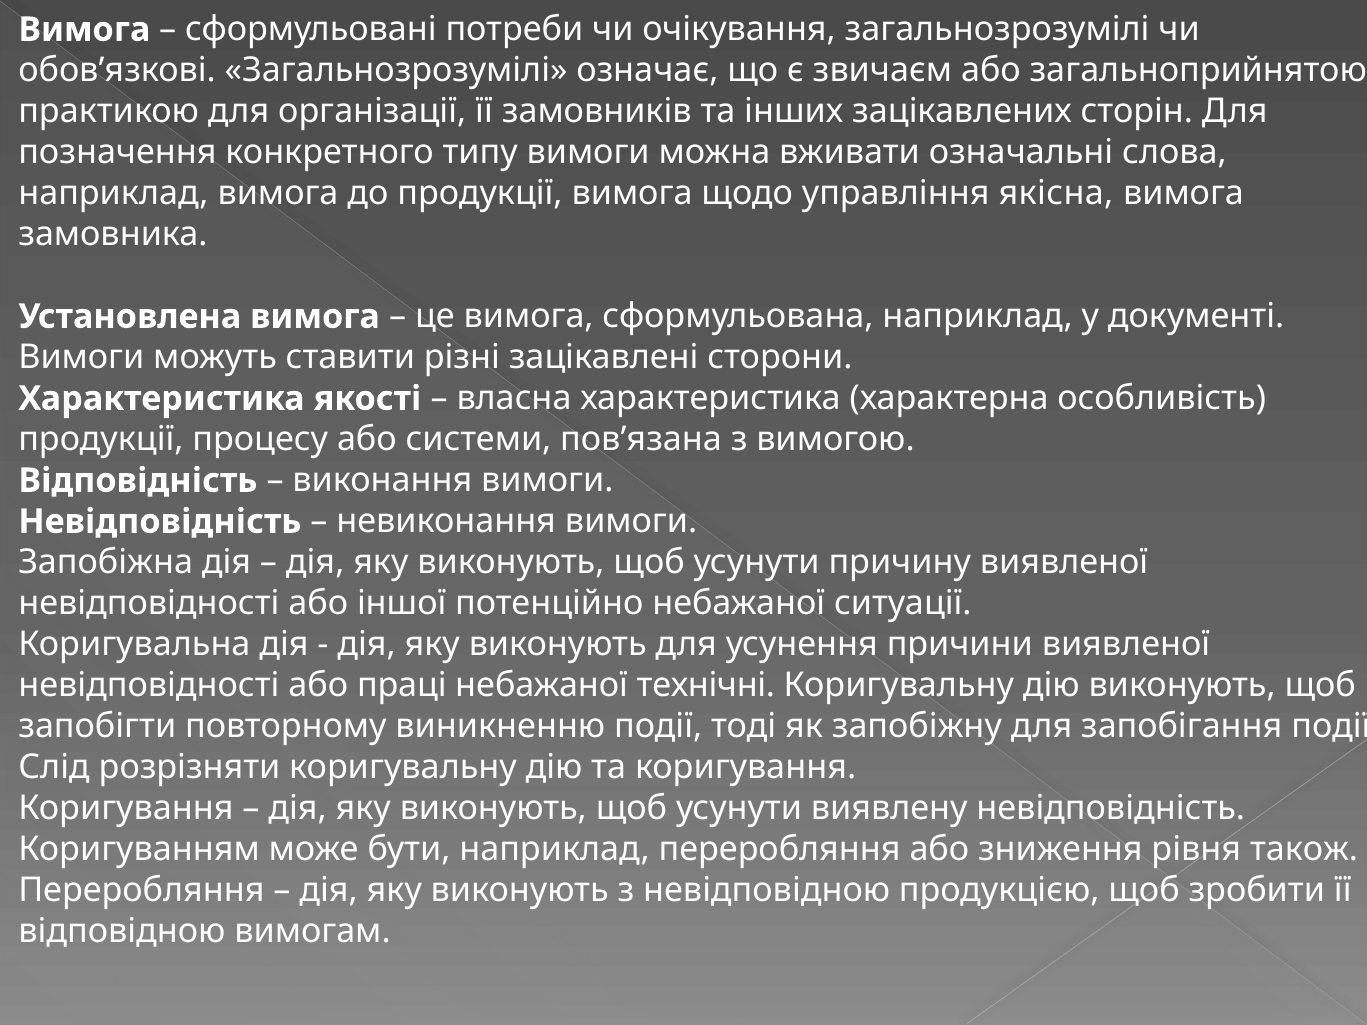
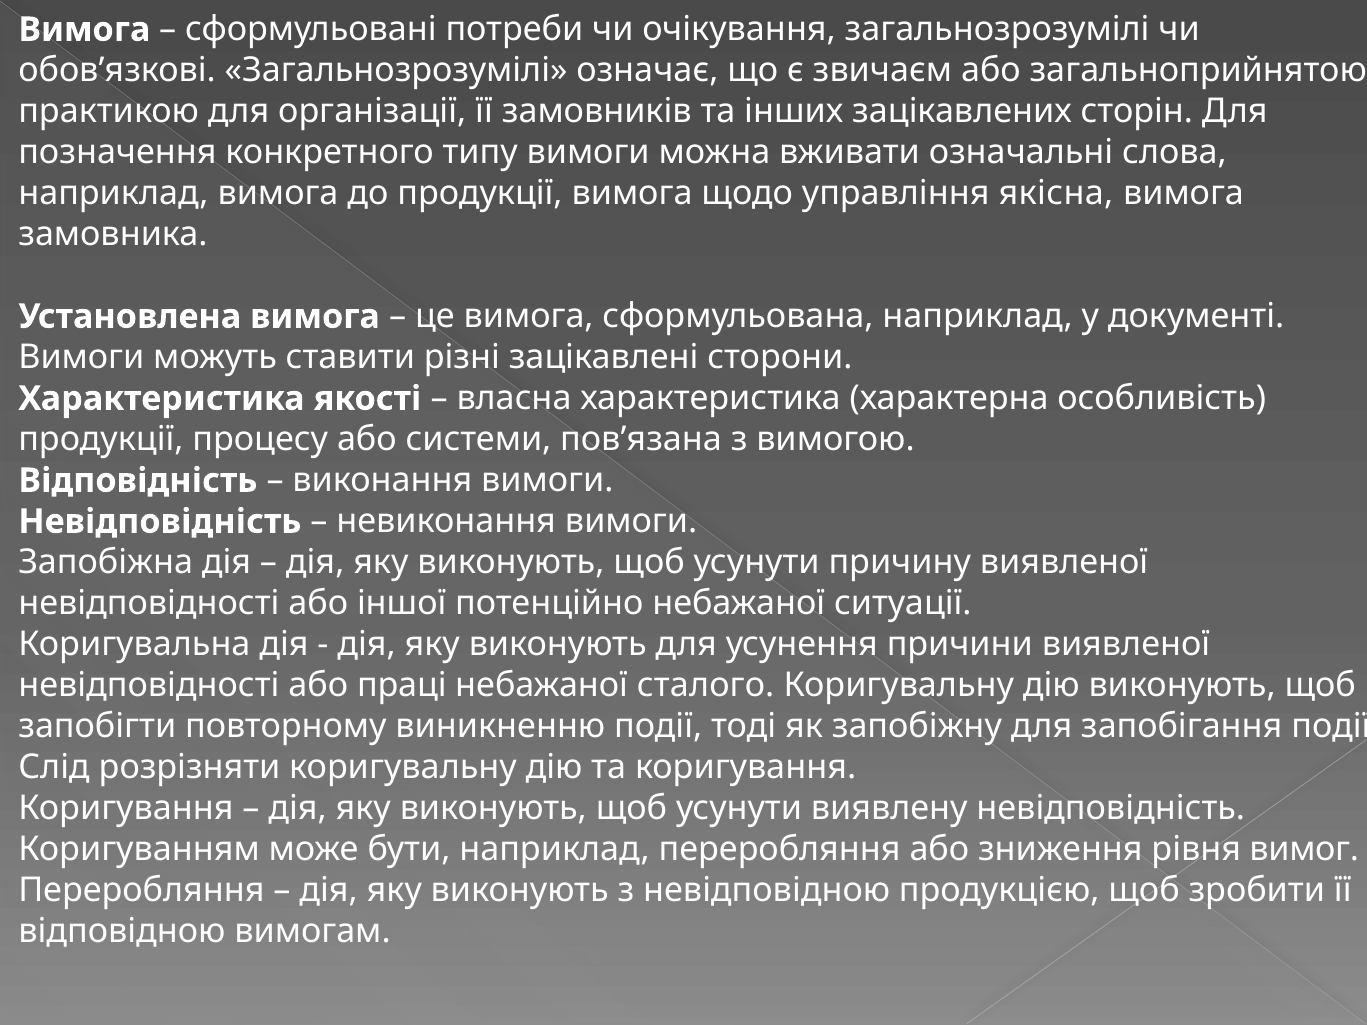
технічні: технічні -> сталого
також: також -> вимог
